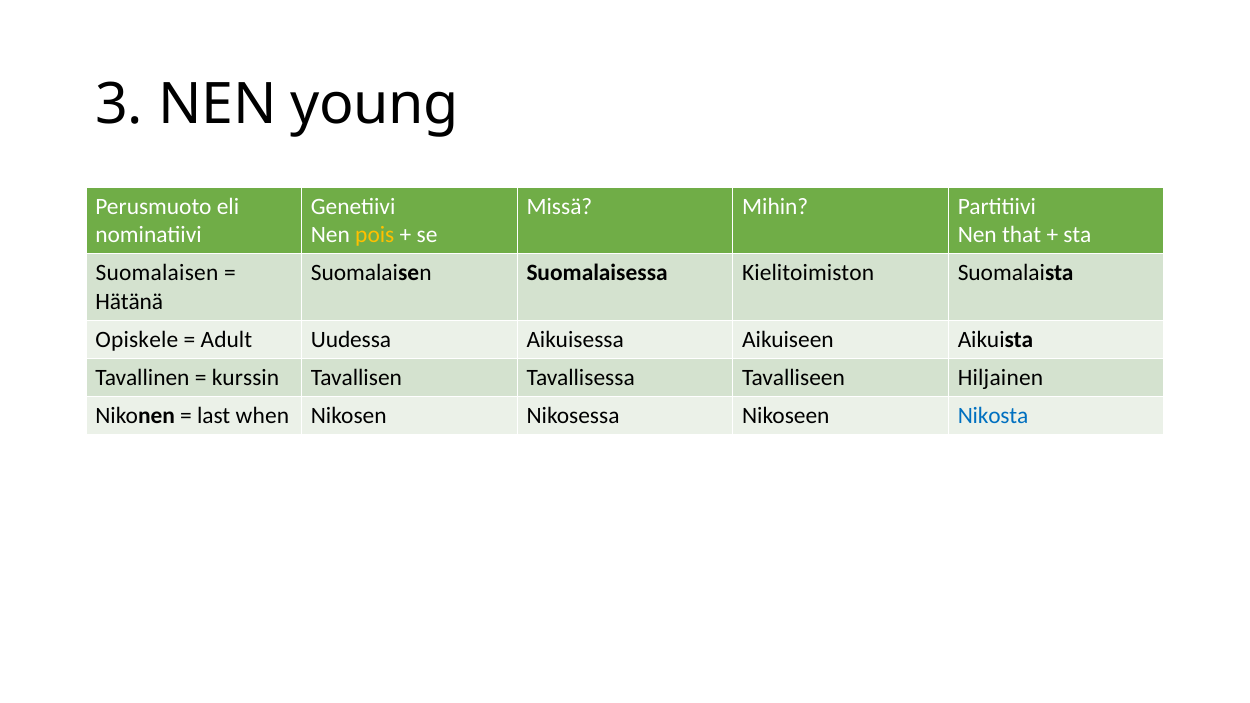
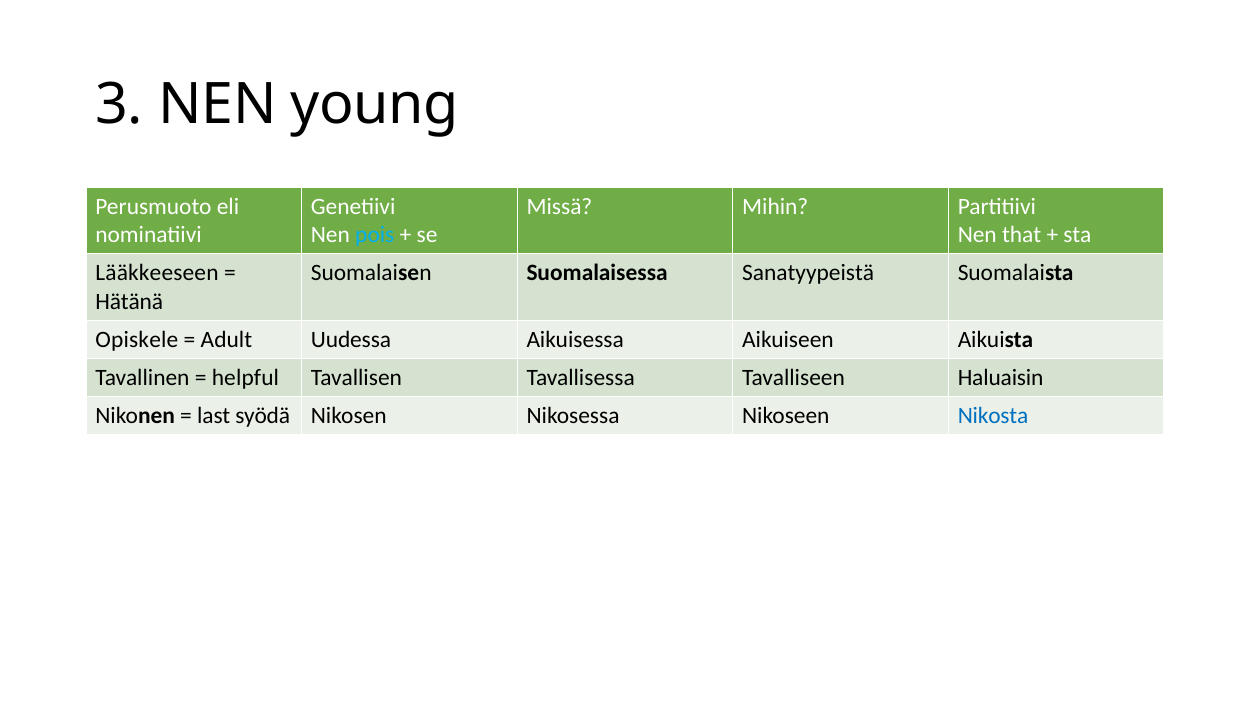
pois colour: yellow -> light blue
Suomalaisen at (157, 273): Suomalaisen -> Lääkkeeseen
Kielitoimiston: Kielitoimiston -> Sanatyypeistä
kurssin: kurssin -> helpful
Hiljainen: Hiljainen -> Haluaisin
when: when -> syödä
